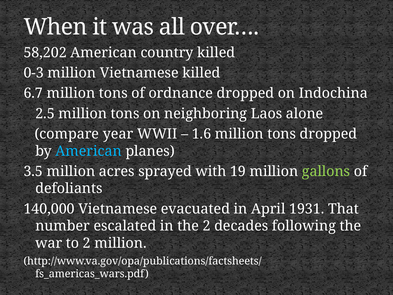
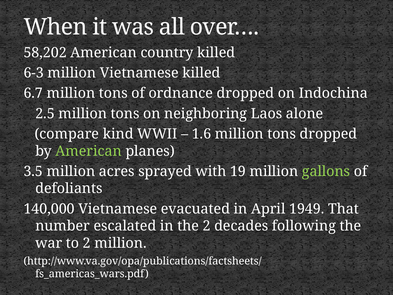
0-3: 0-3 -> 6-3
year: year -> kind
American at (89, 151) colour: light blue -> light green
1931: 1931 -> 1949
